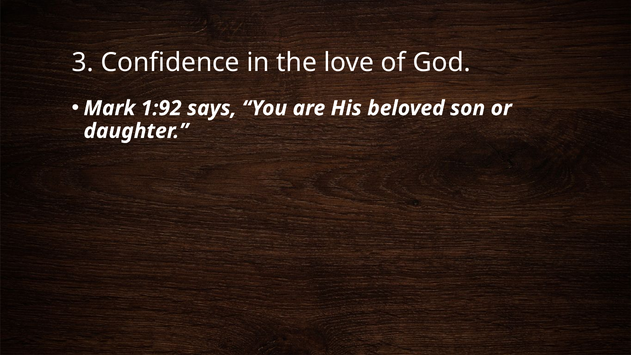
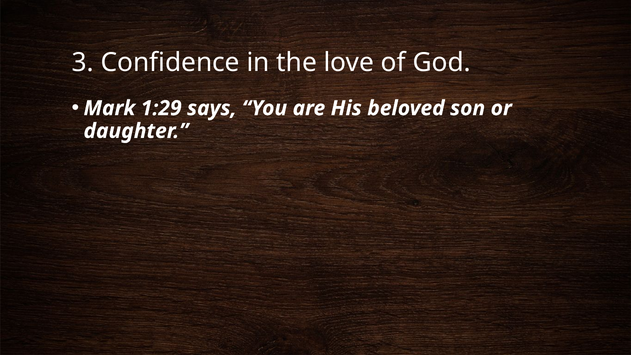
1:92: 1:92 -> 1:29
